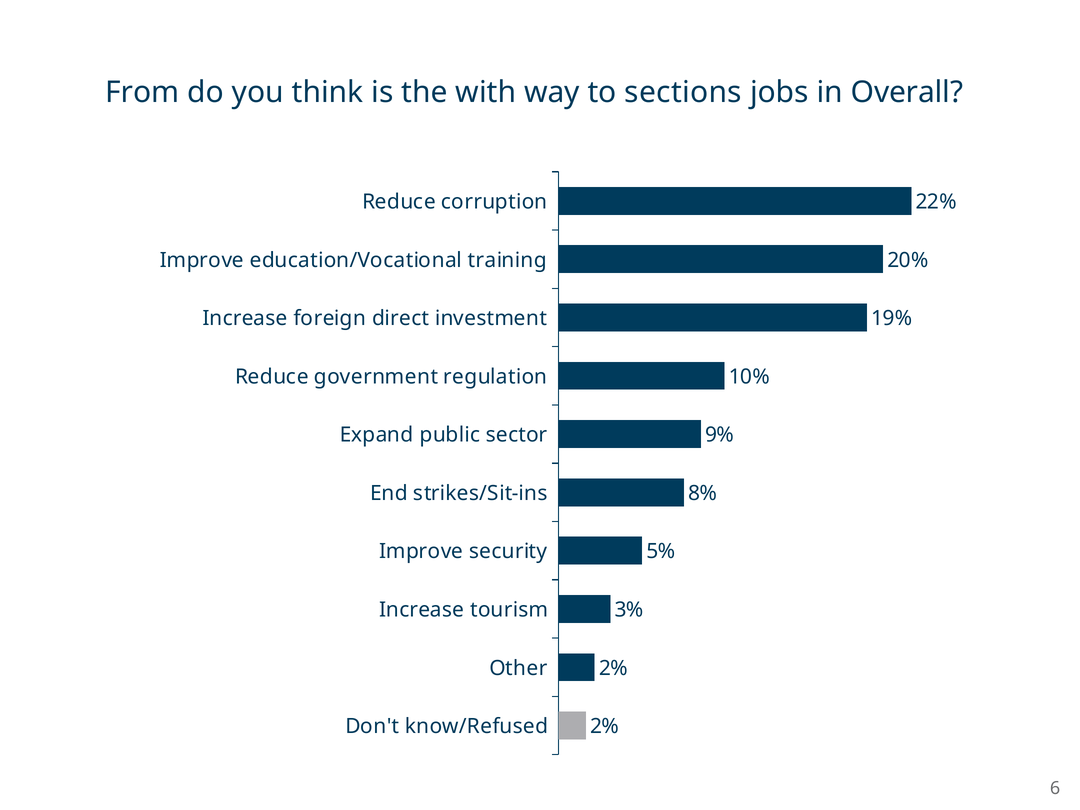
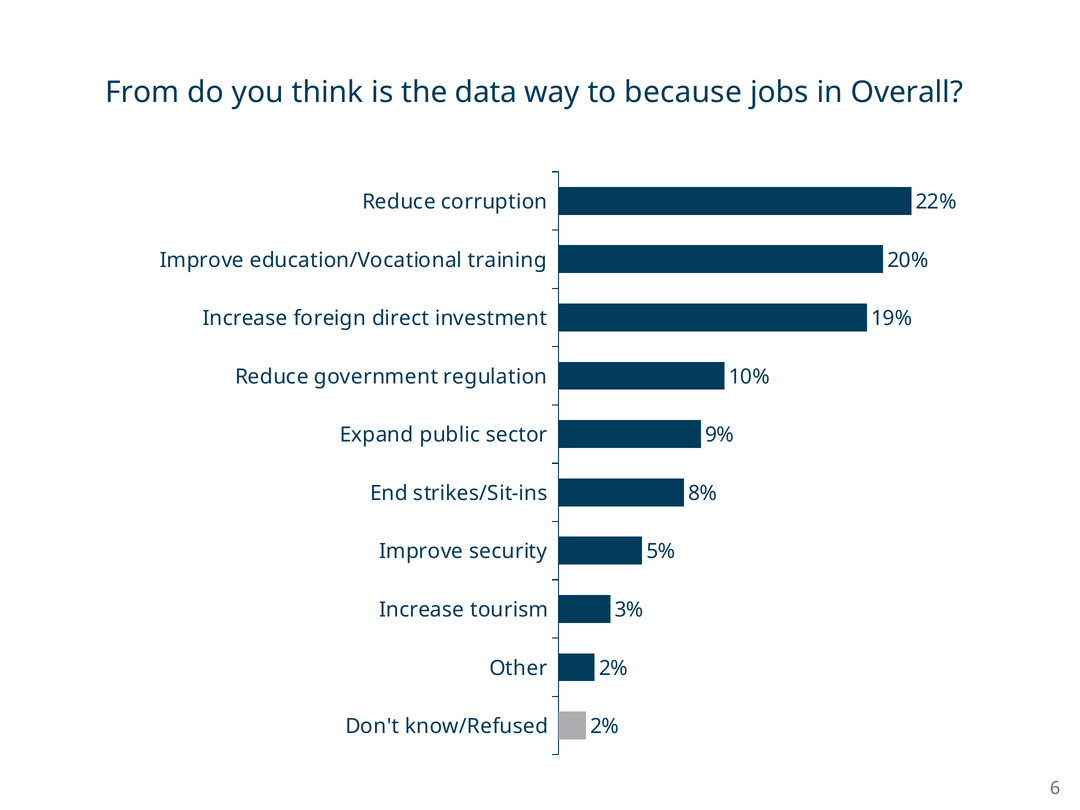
with: with -> data
sections: sections -> because
